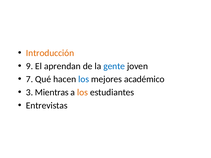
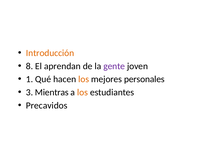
9: 9 -> 8
gente colour: blue -> purple
7: 7 -> 1
los at (84, 79) colour: blue -> orange
académico: académico -> personales
Entrevistas: Entrevistas -> Precavidos
